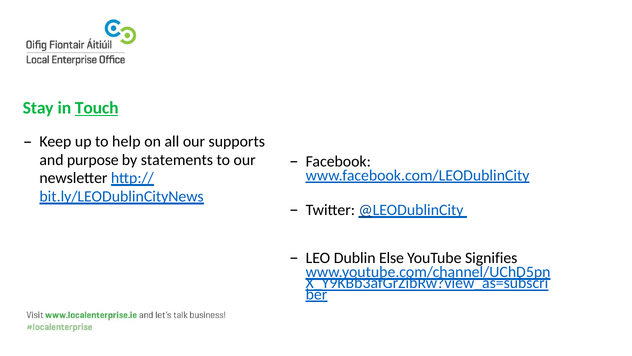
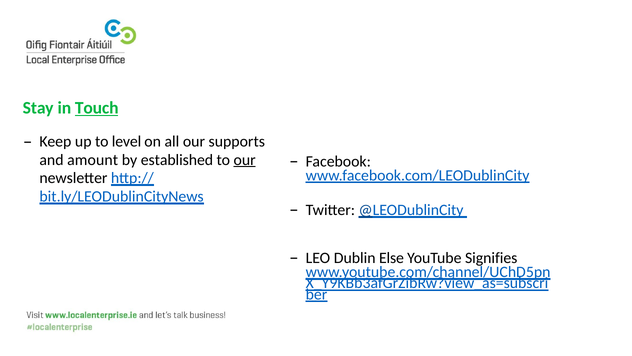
help: help -> level
purpose: purpose -> amount
statements: statements -> established
our at (245, 160) underline: none -> present
